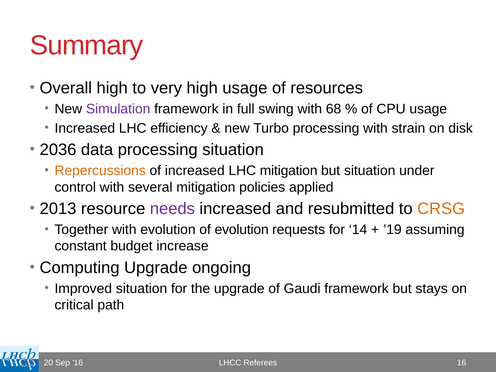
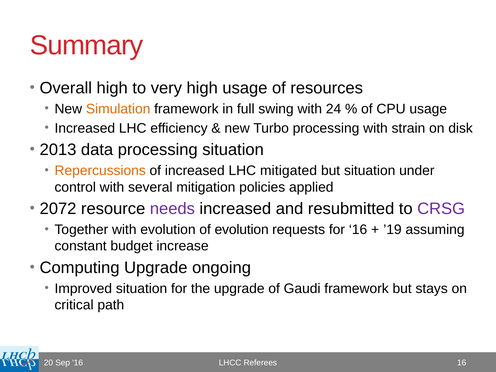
Simulation colour: purple -> orange
68: 68 -> 24
2036: 2036 -> 2013
LHC mitigation: mitigation -> mitigated
2013: 2013 -> 2072
CRSG colour: orange -> purple
for 14: 14 -> 16
